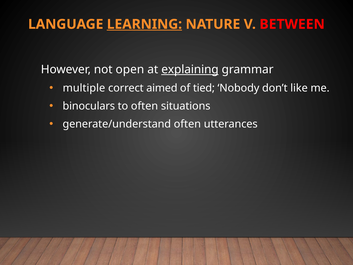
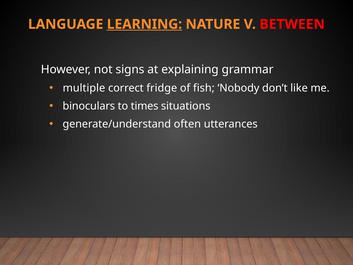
open: open -> signs
explaining underline: present -> none
aimed: aimed -> fridge
tied: tied -> fish
to often: often -> times
